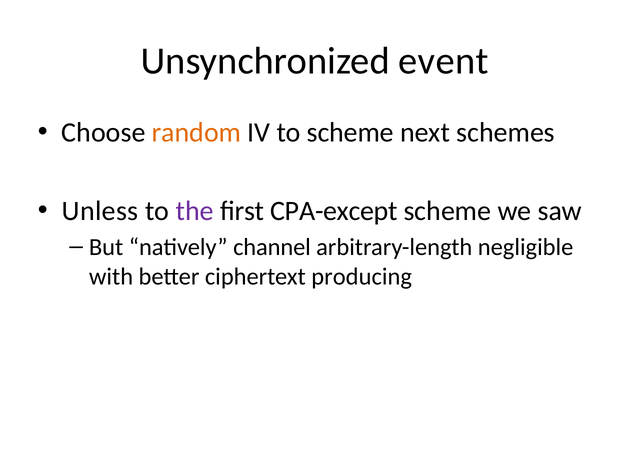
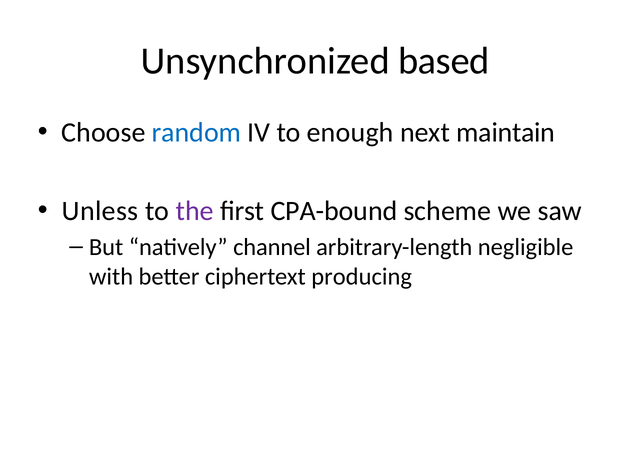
event: event -> based
random colour: orange -> blue
to scheme: scheme -> enough
schemes: schemes -> maintain
CPA-except: CPA-except -> CPA-bound
